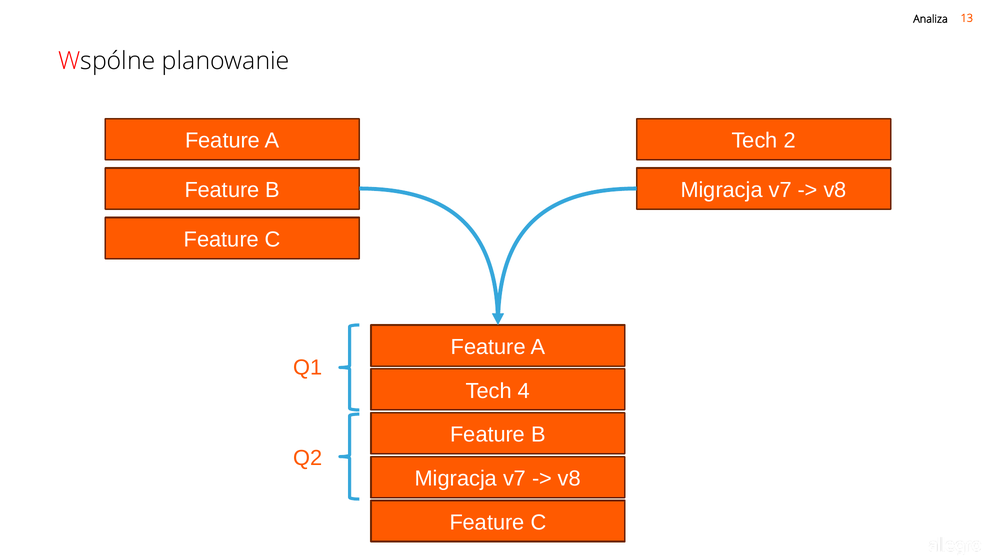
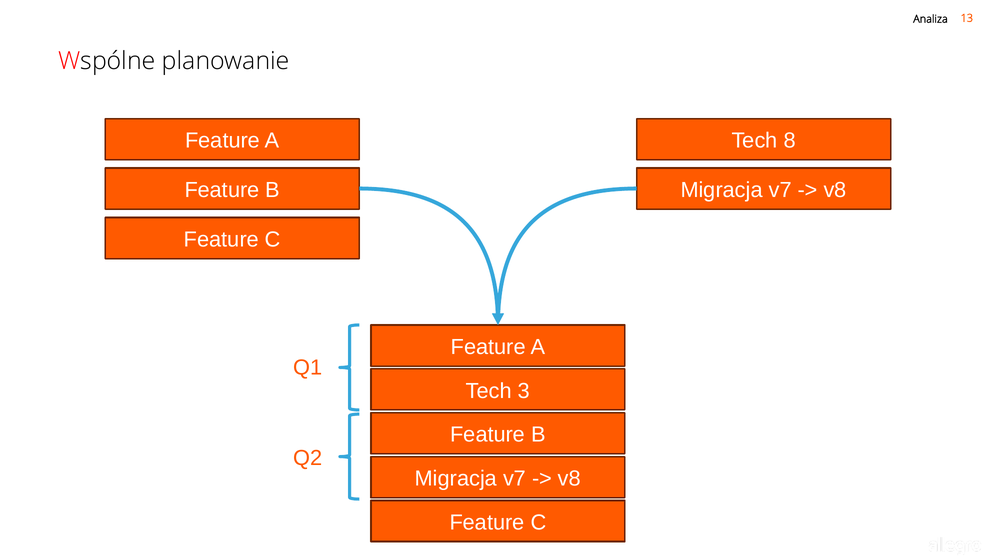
2: 2 -> 8
4: 4 -> 3
